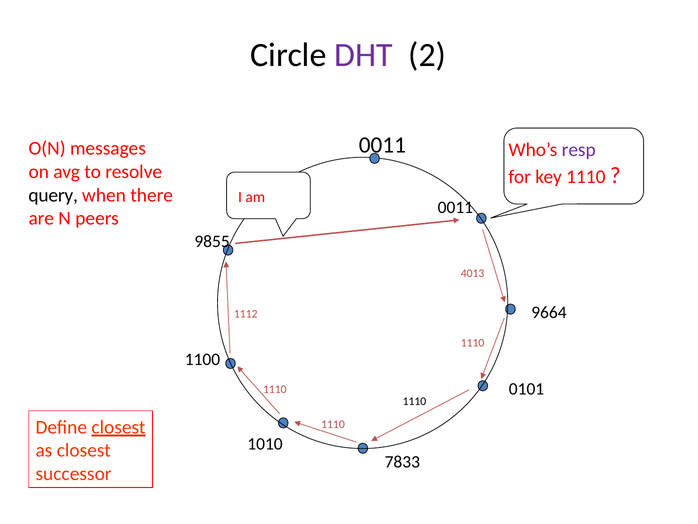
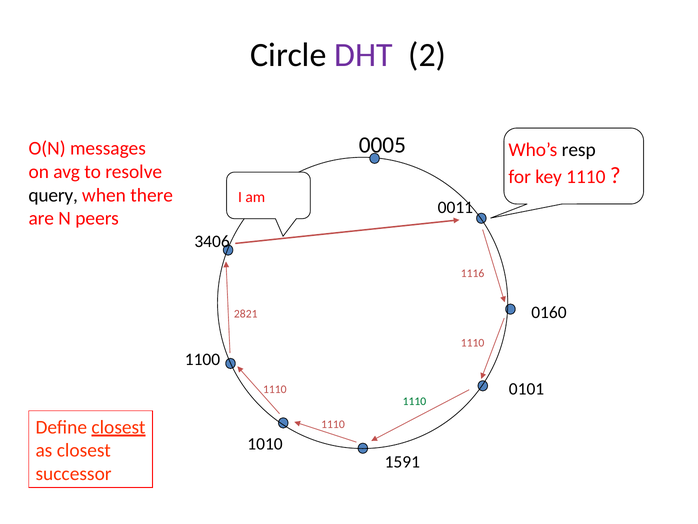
0011 at (382, 145): 0011 -> 0005
resp colour: purple -> black
9855: 9855 -> 3406
4013: 4013 -> 1116
9664: 9664 -> 0160
1112: 1112 -> 2821
1110 at (414, 401) colour: black -> green
7833: 7833 -> 1591
